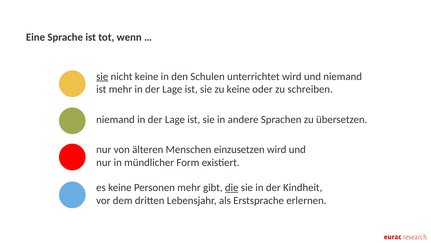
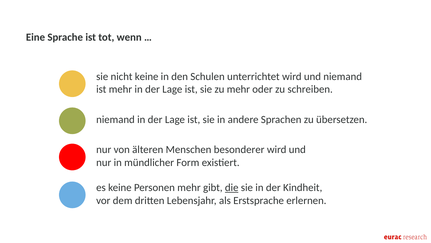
sie at (102, 76) underline: present -> none
zu keine: keine -> mehr
einzusetzen: einzusetzen -> besonderer
